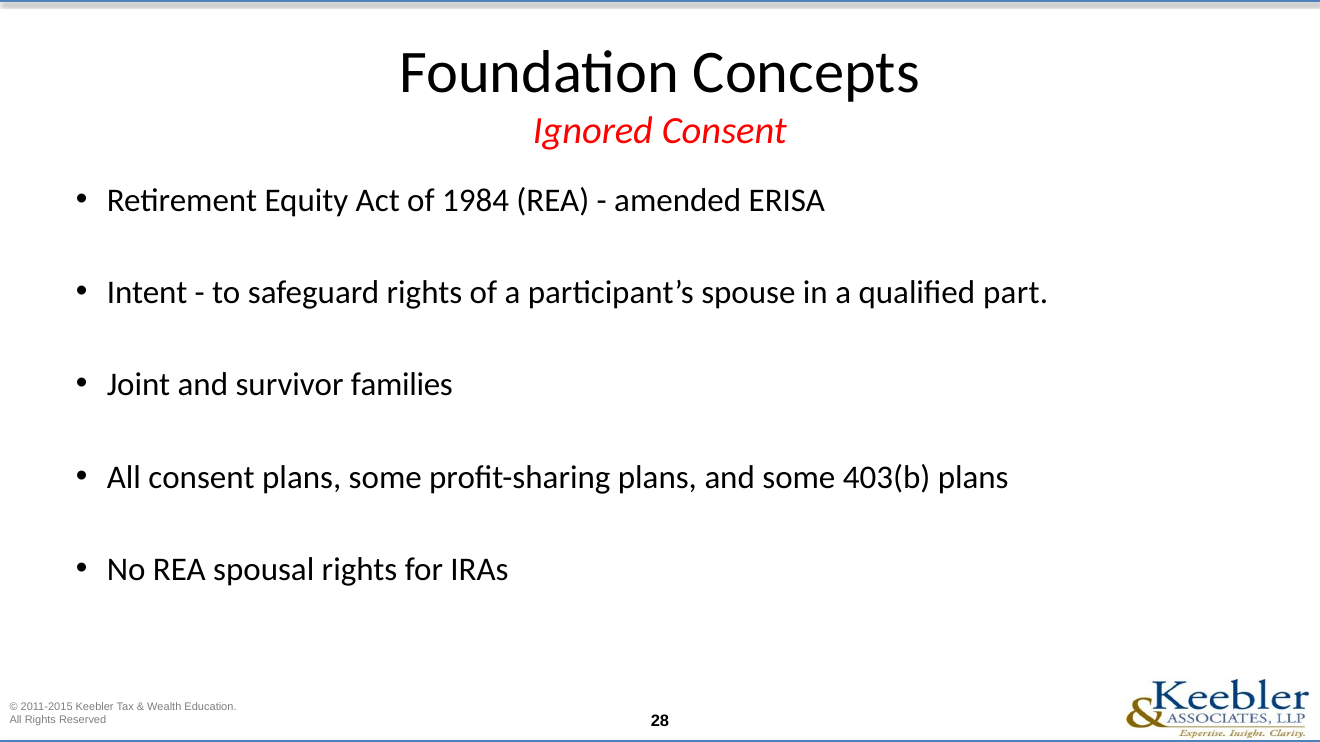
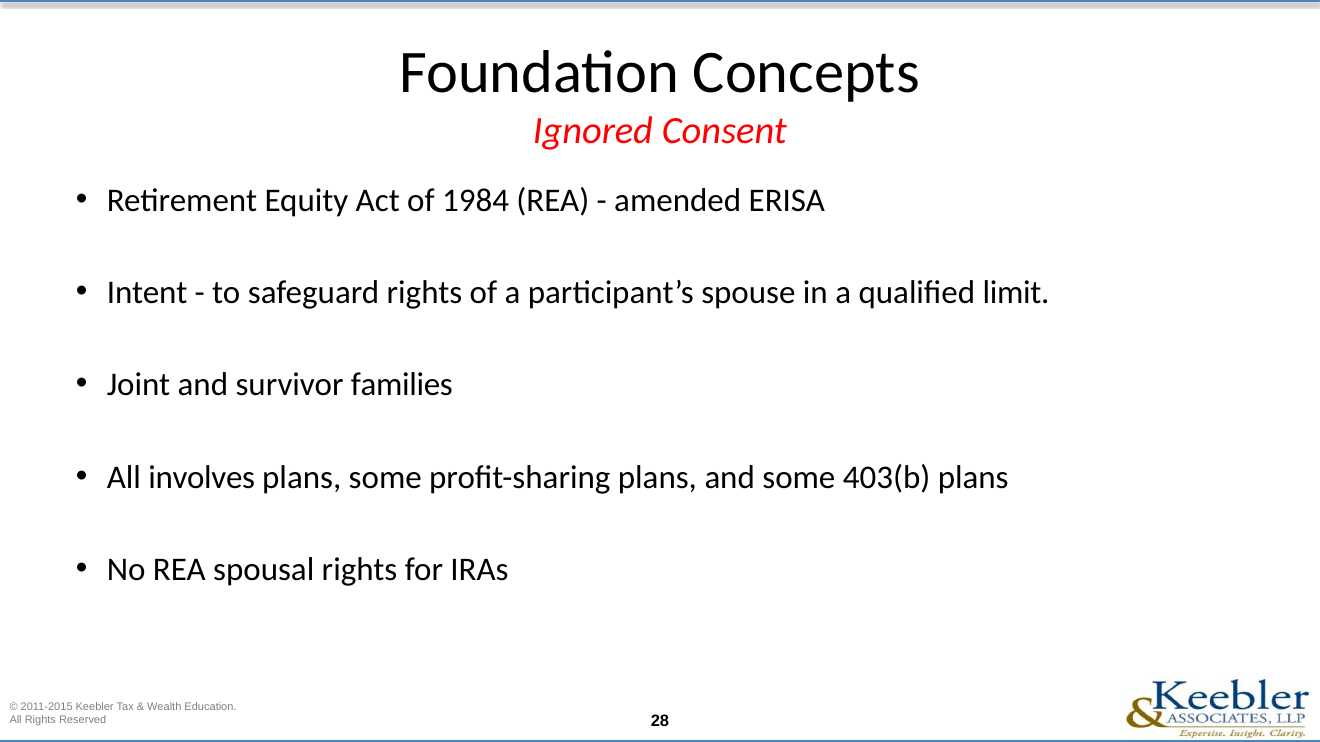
part: part -> limit
All consent: consent -> involves
